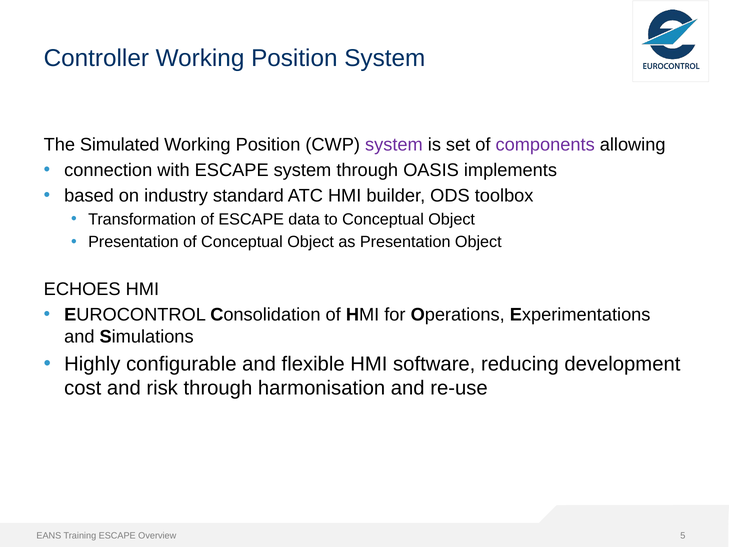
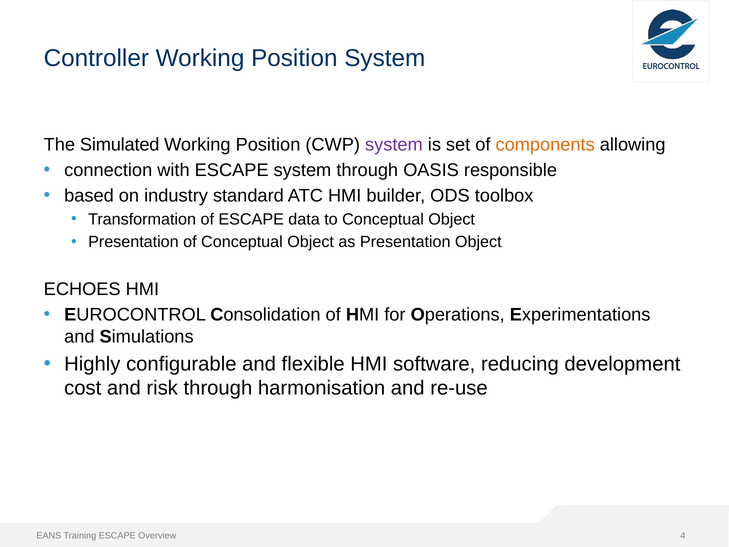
components colour: purple -> orange
implements: implements -> responsible
5: 5 -> 4
